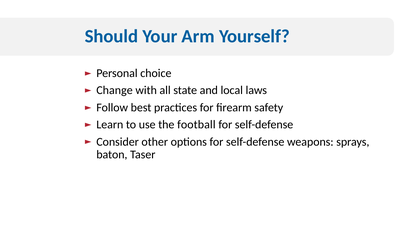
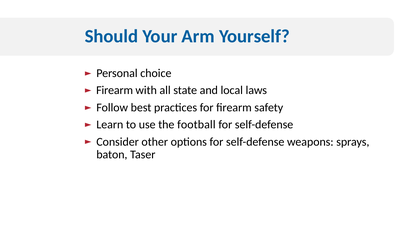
Change at (115, 90): Change -> Firearm
